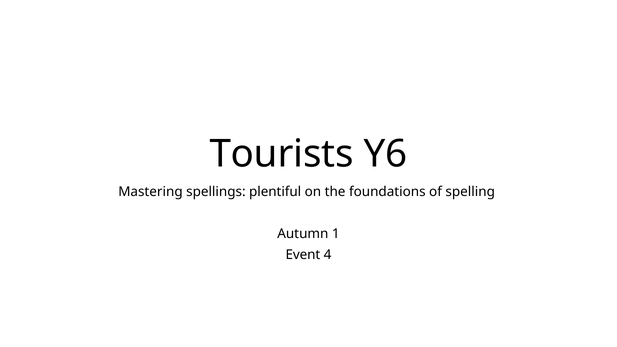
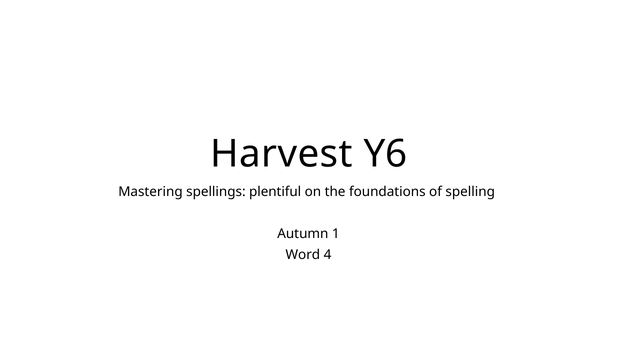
Tourists: Tourists -> Harvest
Event: Event -> Word
